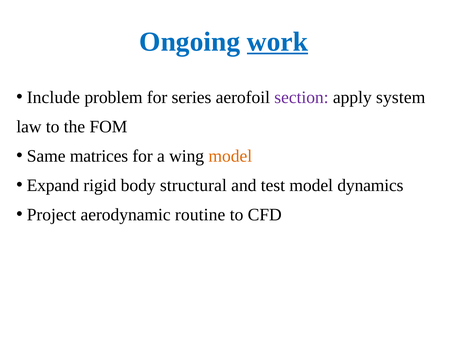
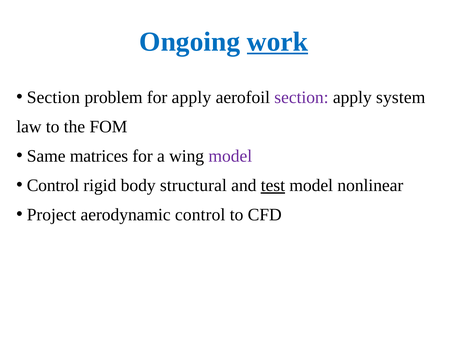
Include at (53, 98): Include -> Section
for series: series -> apply
model at (230, 156) colour: orange -> purple
Expand at (53, 186): Expand -> Control
test underline: none -> present
dynamics: dynamics -> nonlinear
aerodynamic routine: routine -> control
